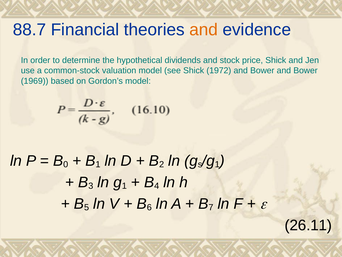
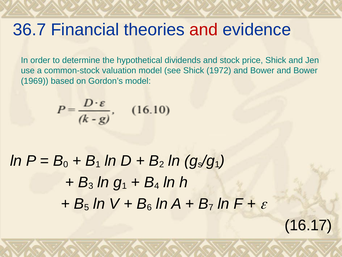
88.7: 88.7 -> 36.7
and at (204, 30) colour: orange -> red
26.11: 26.11 -> 16.17
